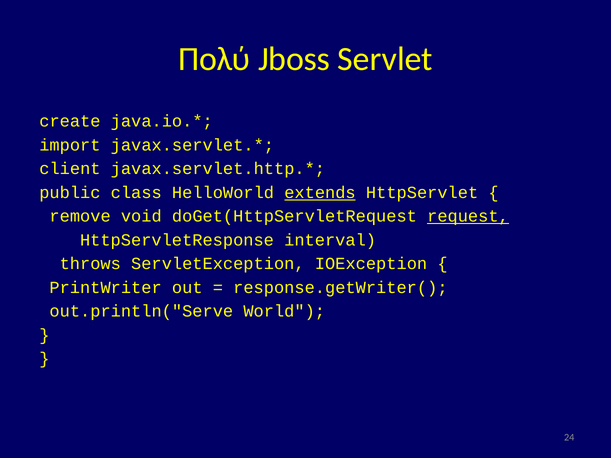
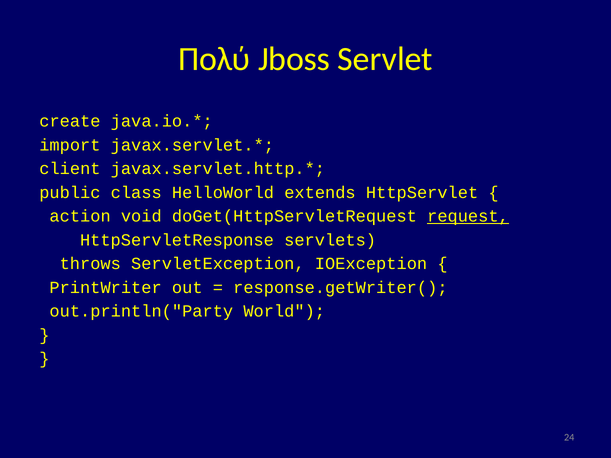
extends underline: present -> none
remove: remove -> action
interval: interval -> servlets
out.println("Serve: out.println("Serve -> out.println("Party
